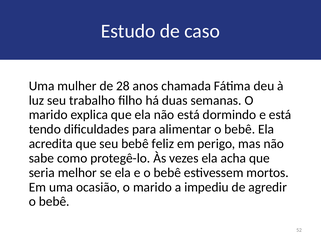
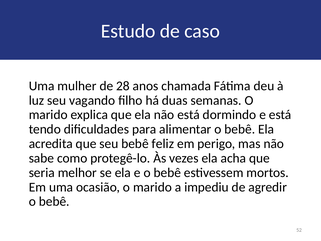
trabalho: trabalho -> vagando
